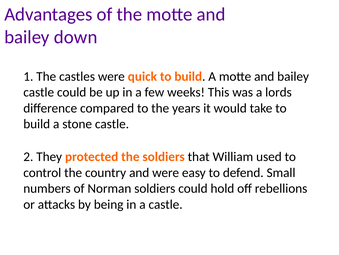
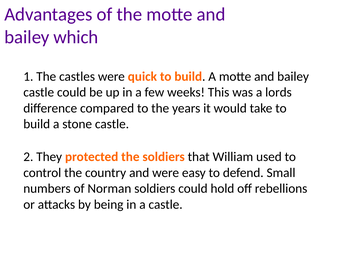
down: down -> which
